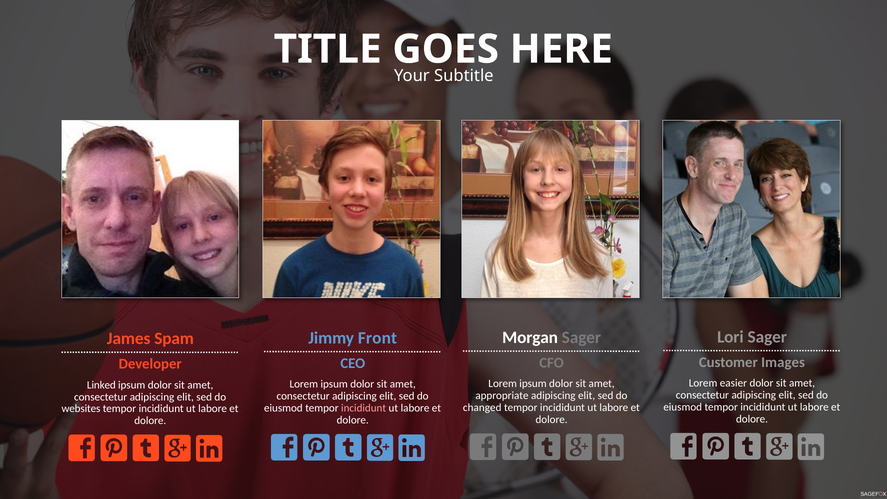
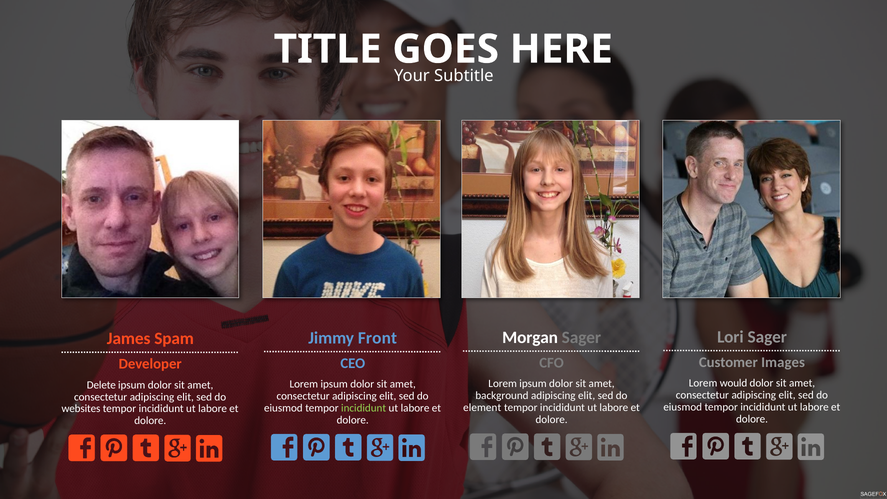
easier: easier -> would
Linked: Linked -> Delete
appropriate: appropriate -> background
changed: changed -> element
incididunt at (364, 408) colour: pink -> light green
